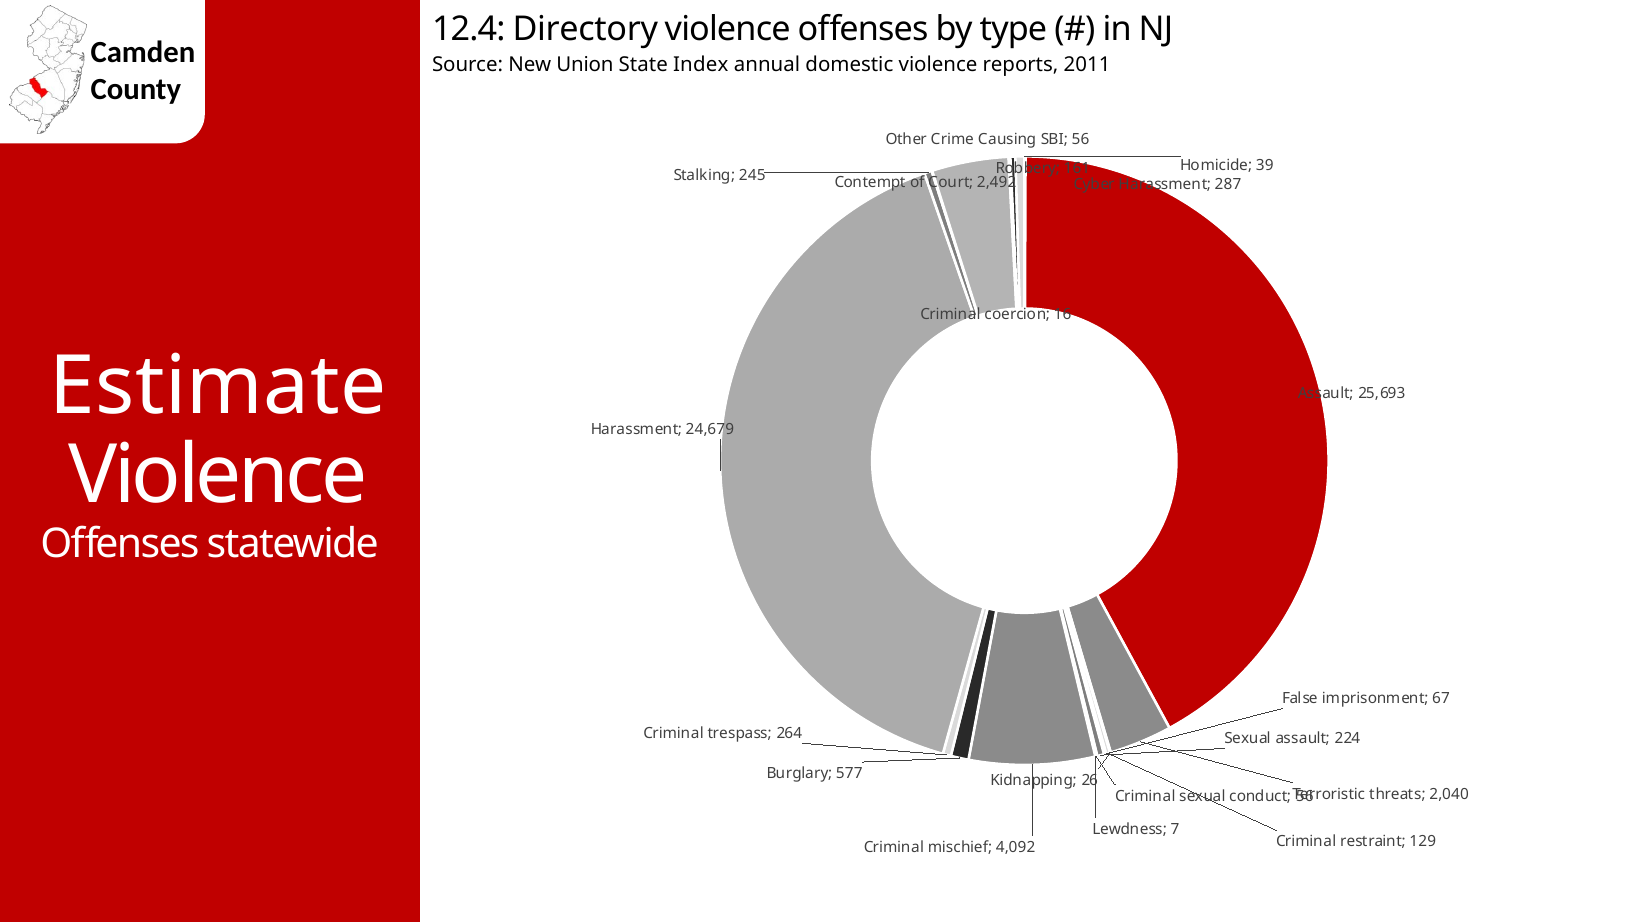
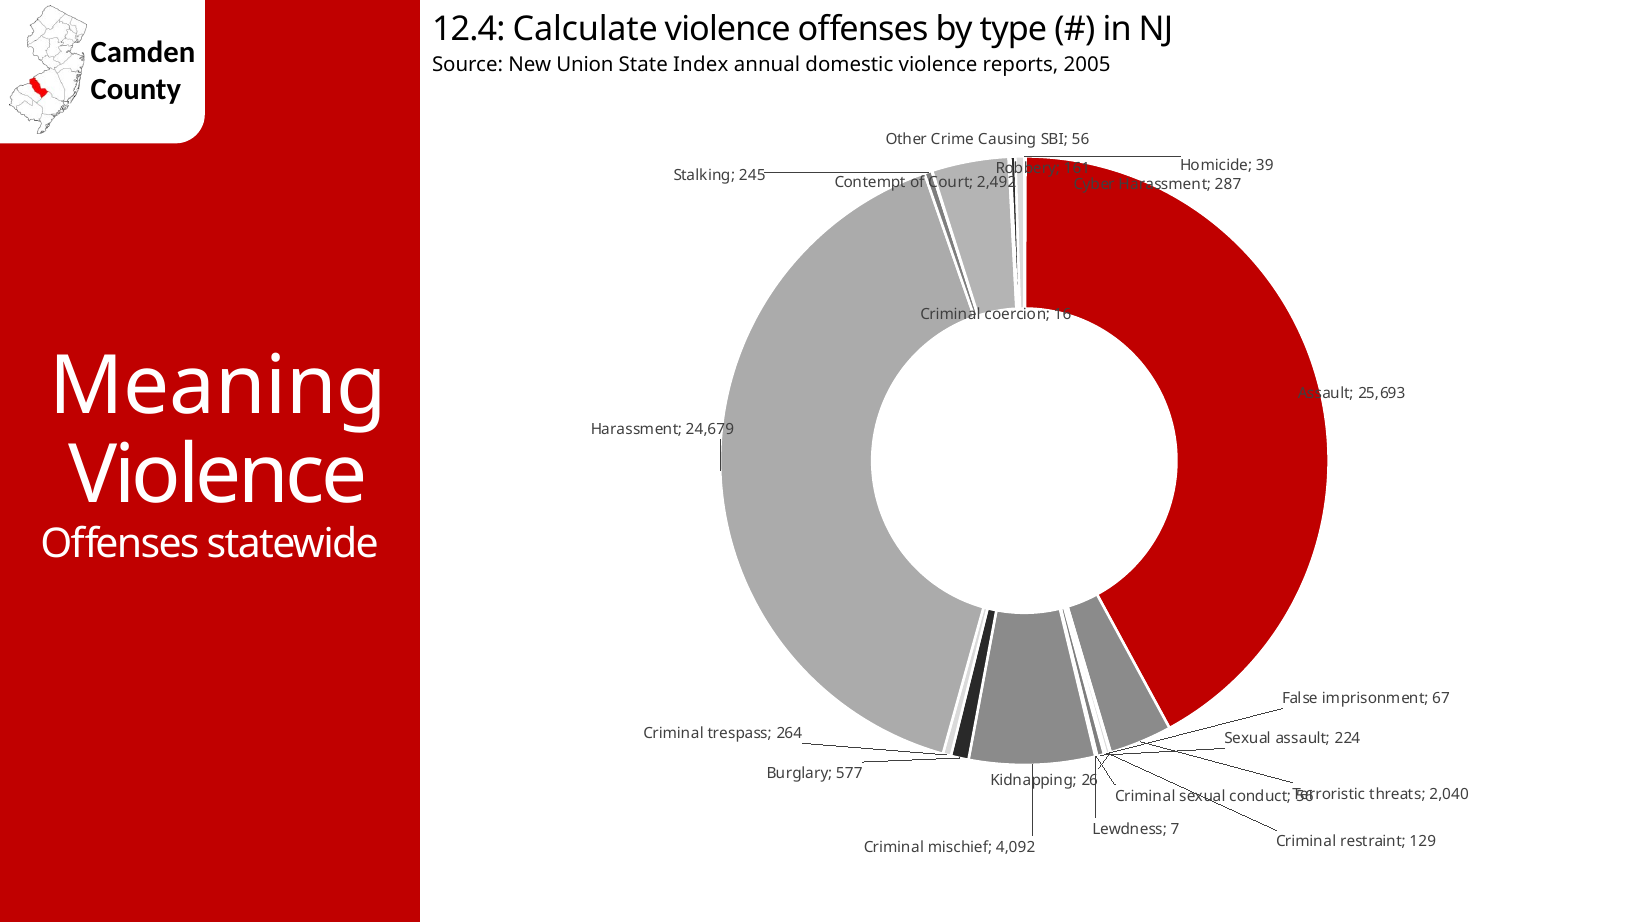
Directory: Directory -> Calculate
2011: 2011 -> 2005
Estimate: Estimate -> Meaning
